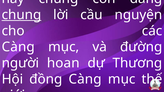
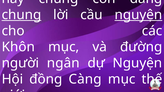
nguyện at (138, 15) underline: none -> present
Càng at (18, 47): Càng -> Khôn
hoan: hoan -> ngân
dự Thương: Thương -> Nguyện
